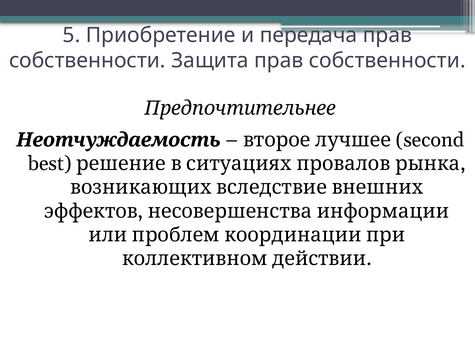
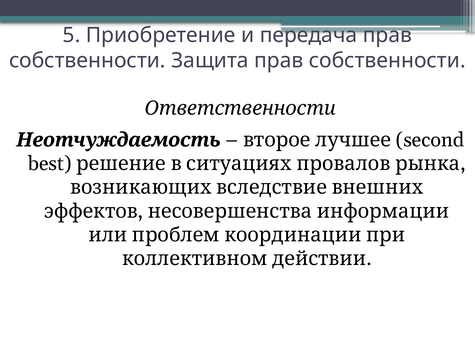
Предпочтительнее: Предпочтительнее -> Ответственности
